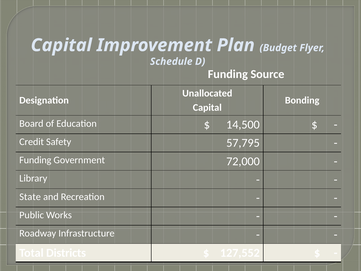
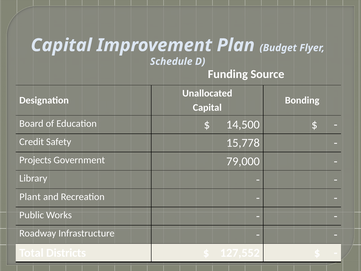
57,795: 57,795 -> 15,778
Funding at (35, 160): Funding -> Projects
72,000: 72,000 -> 79,000
State: State -> Plant
